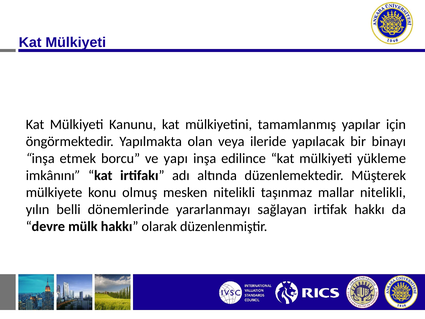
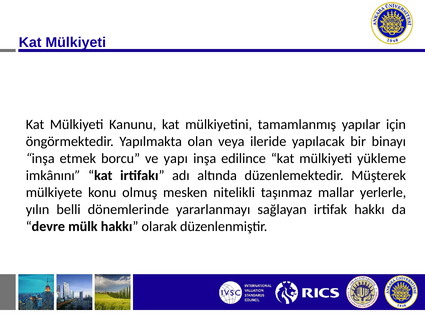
mallar nitelikli: nitelikli -> yerlerle
